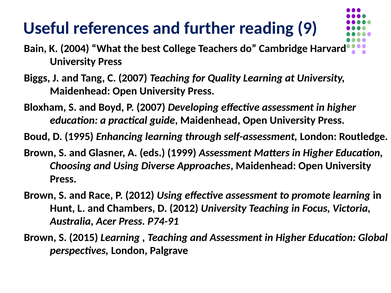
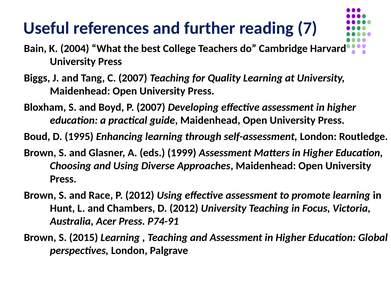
9: 9 -> 7
